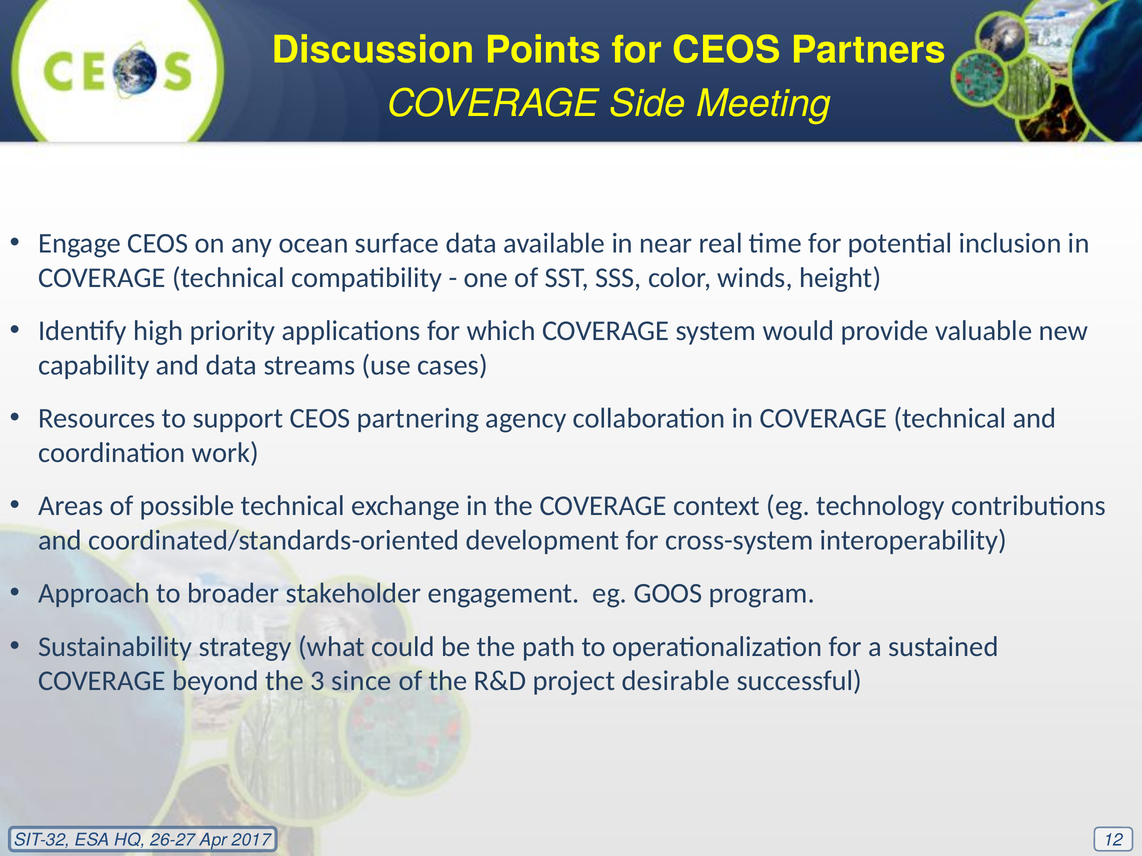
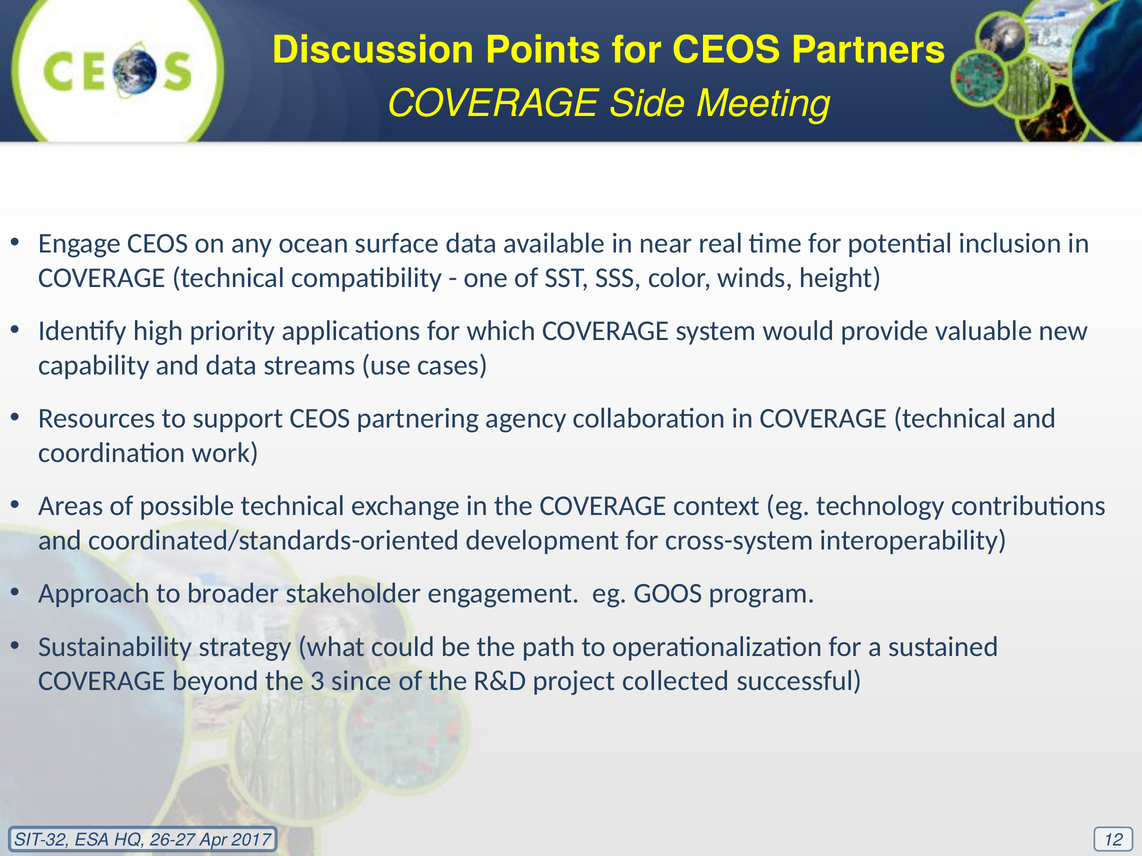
desirable: desirable -> collected
